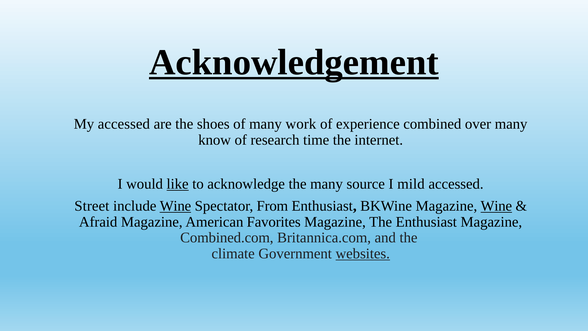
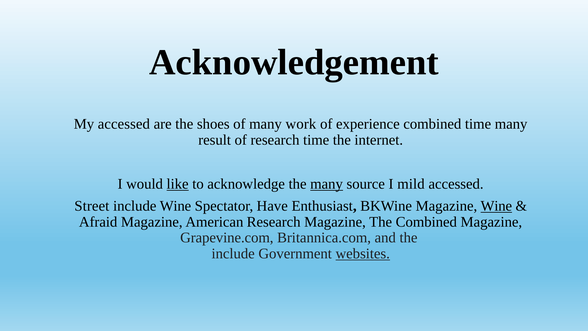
Acknowledgement underline: present -> none
combined over: over -> time
know: know -> result
many at (327, 184) underline: none -> present
Wine at (175, 206) underline: present -> none
From: From -> Have
American Favorites: Favorites -> Research
The Enthusiast: Enthusiast -> Combined
Combined.com: Combined.com -> Grapevine.com
climate at (233, 254): climate -> include
